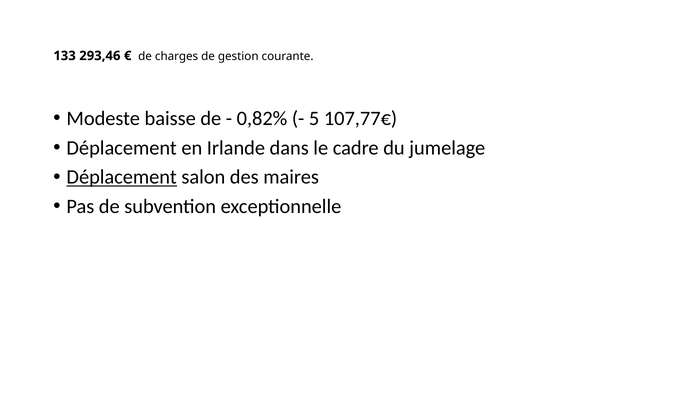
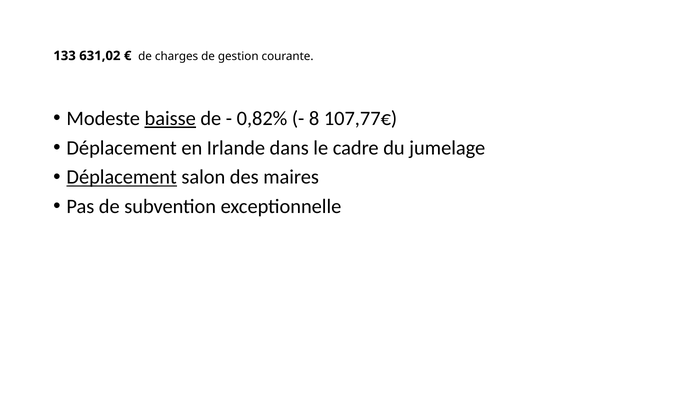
293,46: 293,46 -> 631,02
baisse underline: none -> present
5: 5 -> 8
